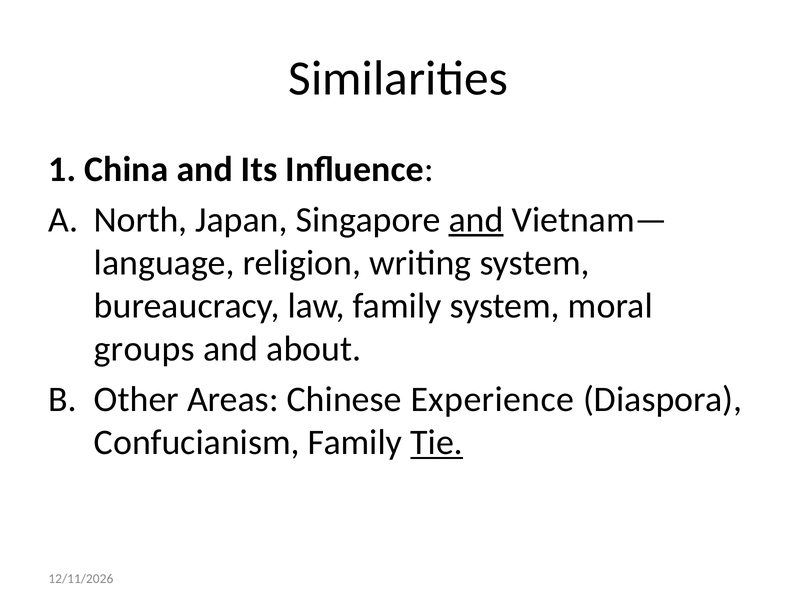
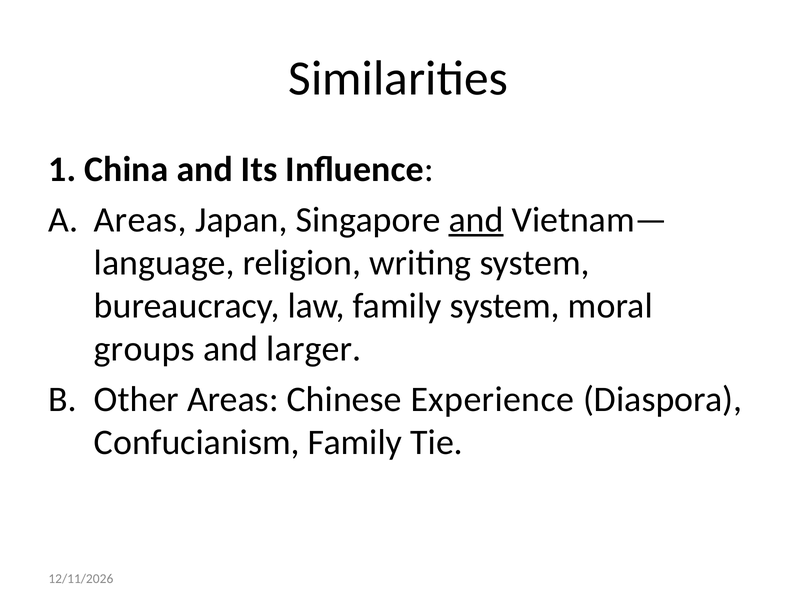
North at (141, 220): North -> Areas
about: about -> larger
Tie underline: present -> none
